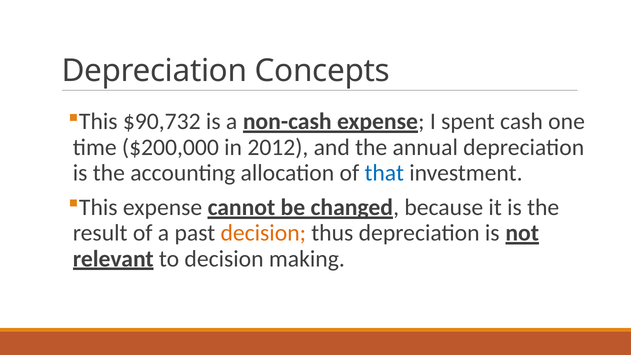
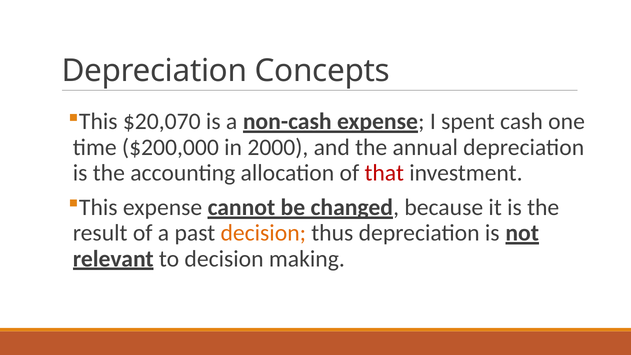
$90,732: $90,732 -> $20,070
2012: 2012 -> 2000
that colour: blue -> red
